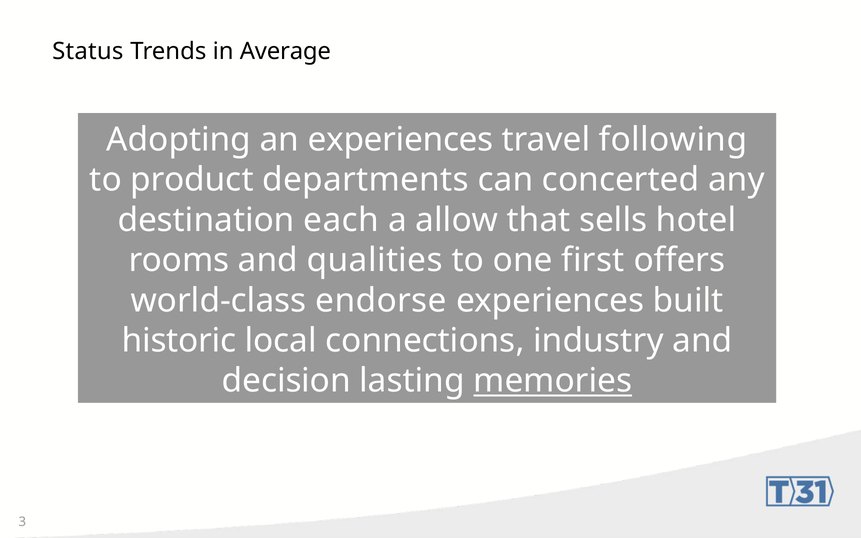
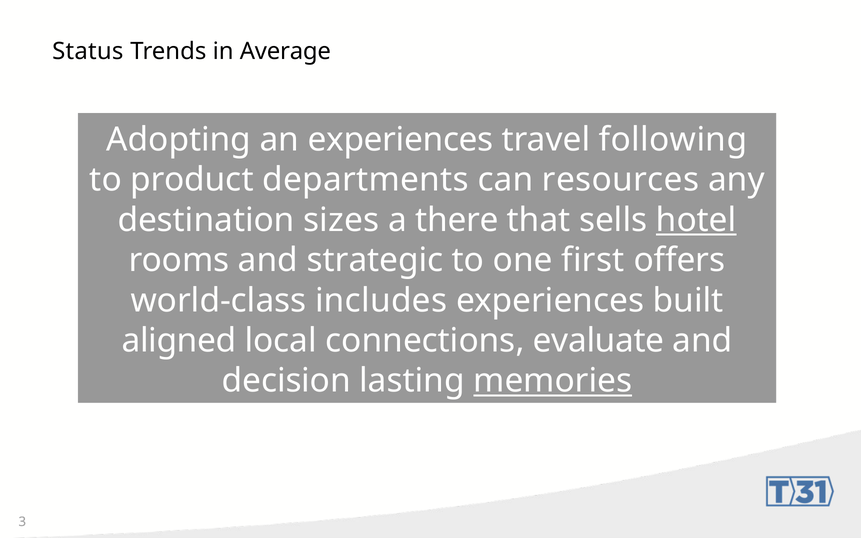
concerted: concerted -> resources
each: each -> sizes
allow: allow -> there
hotel underline: none -> present
qualities: qualities -> strategic
endorse: endorse -> includes
historic: historic -> aligned
industry: industry -> evaluate
